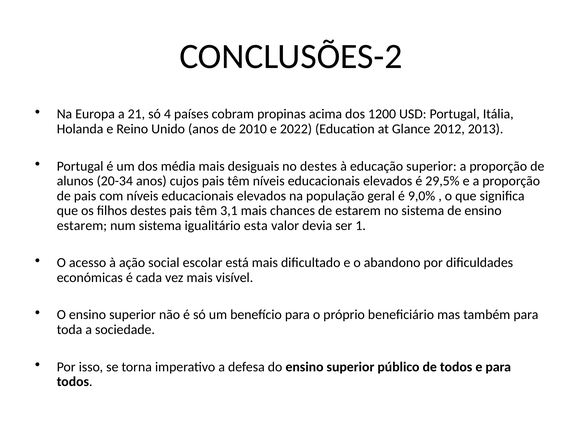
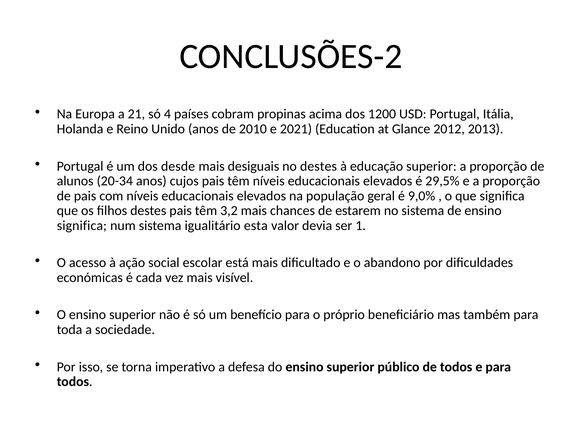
2022: 2022 -> 2021
média: média -> desde
3,1: 3,1 -> 3,2
estarem at (82, 225): estarem -> significa
